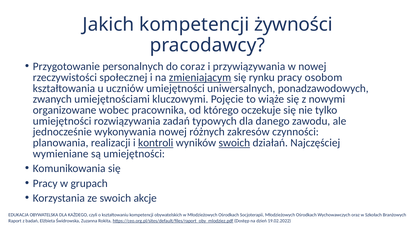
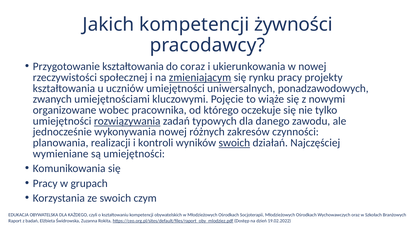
Przygotowanie personalnych: personalnych -> kształtowania
przywiązywania: przywiązywania -> ukierunkowania
osobom: osobom -> projekty
rozwiązywania underline: none -> present
kontroli underline: present -> none
akcje: akcje -> czym
